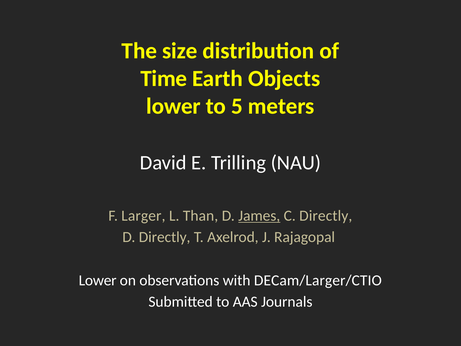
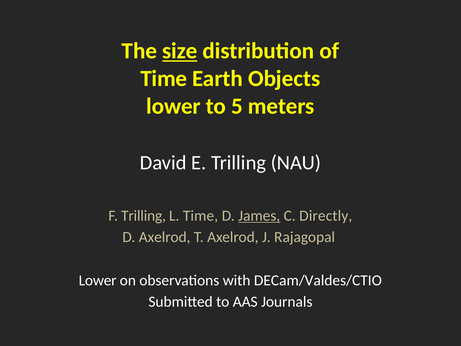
size underline: none -> present
F Larger: Larger -> Trilling
L Than: Than -> Time
D Directly: Directly -> Axelrod
DECam/Larger/CTIO: DECam/Larger/CTIO -> DECam/Valdes/CTIO
